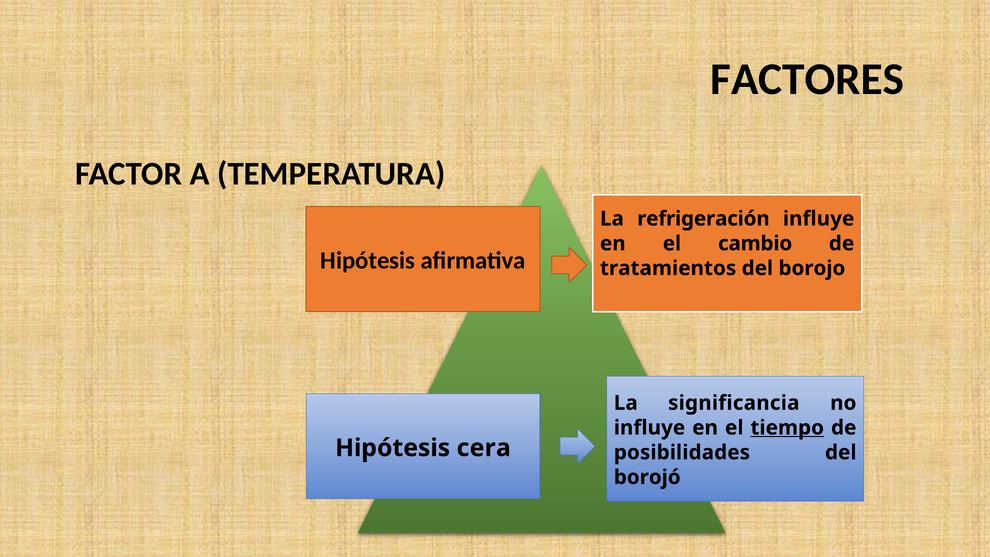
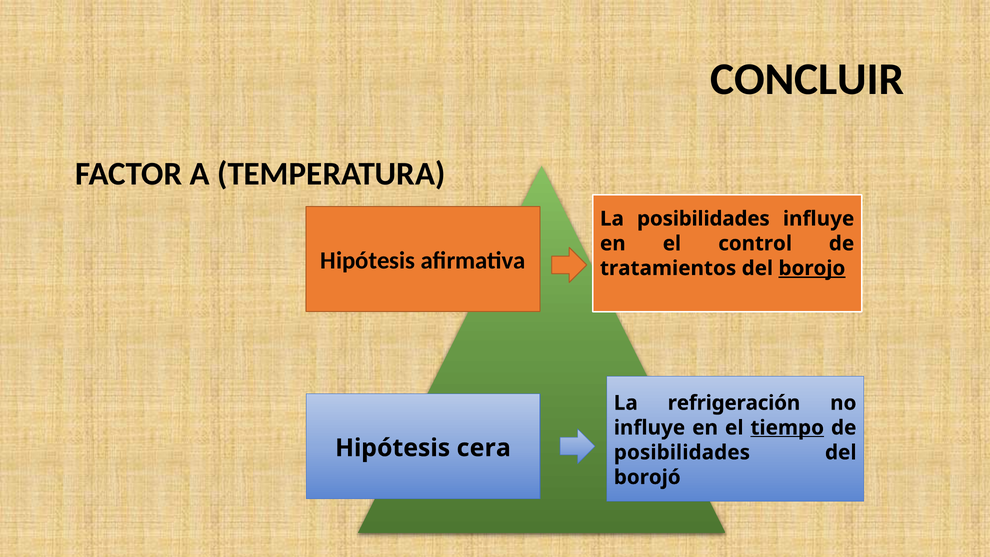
FACTORES: FACTORES -> CONCLUIR
La refrigeración: refrigeración -> posibilidades
cambio: cambio -> control
borojo underline: none -> present
significancia: significancia -> refrigeración
